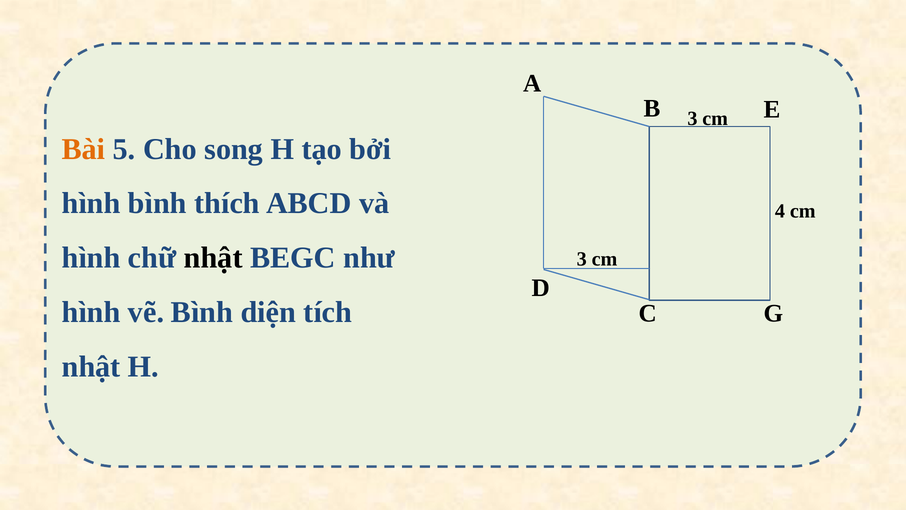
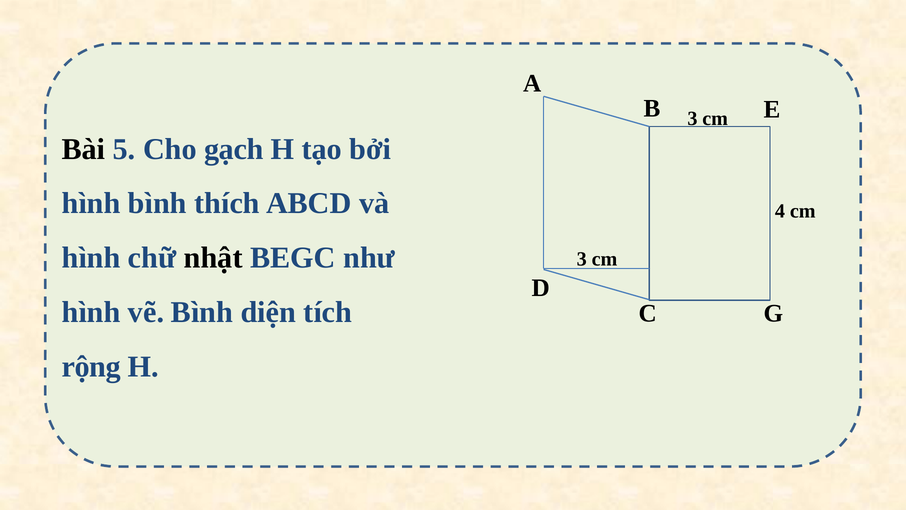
Bài colour: orange -> black
song: song -> gạch
nhật at (91, 366): nhật -> rộng
